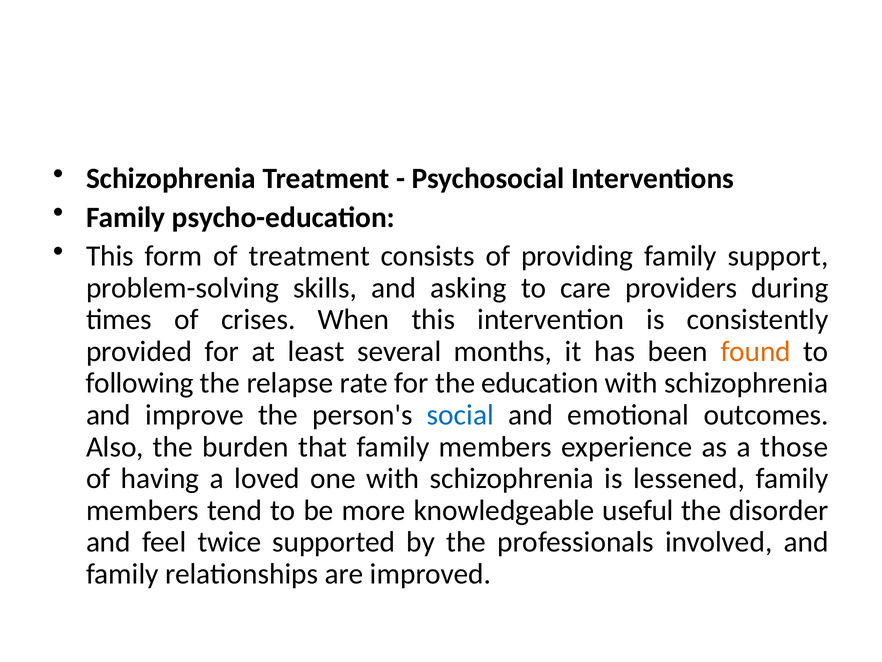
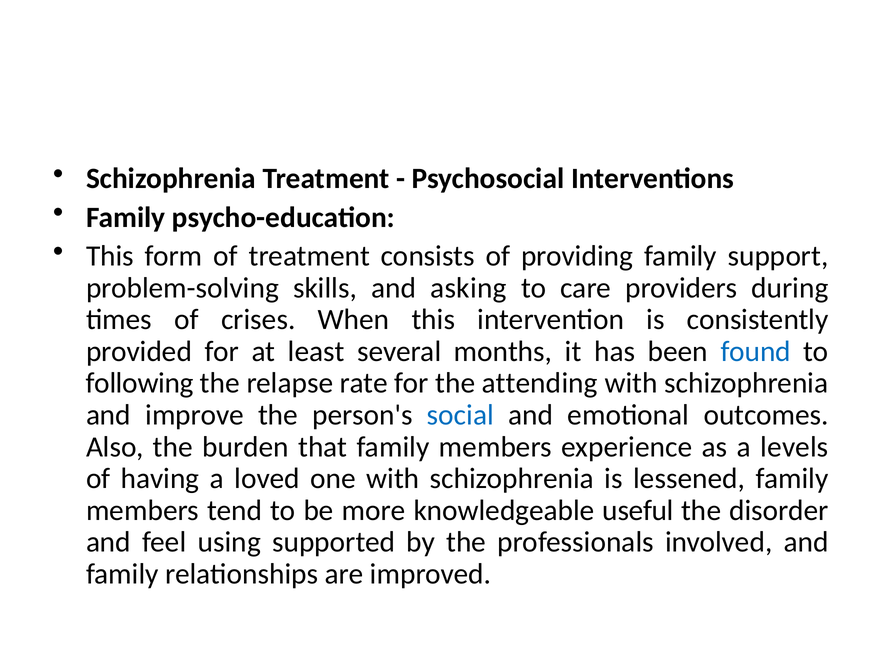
found colour: orange -> blue
education: education -> attending
those: those -> levels
twice: twice -> using
